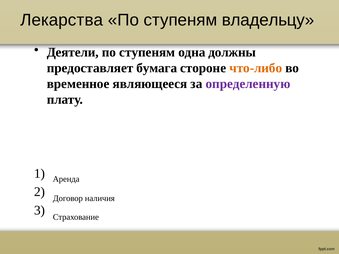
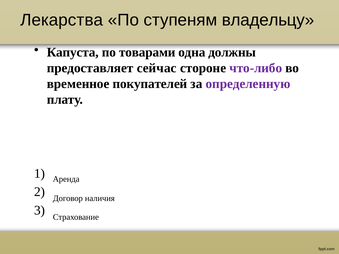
Деятели: Деятели -> Капуста
ступеням at (147, 52): ступеням -> товарами
бумага: бумага -> сейчас
что-либо colour: orange -> purple
являющееся: являющееся -> покупателей
